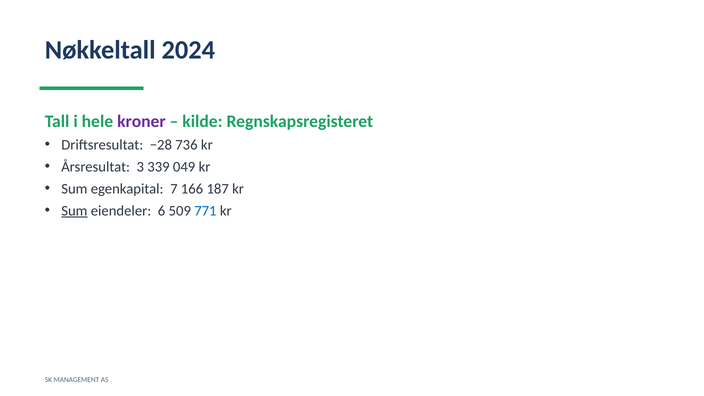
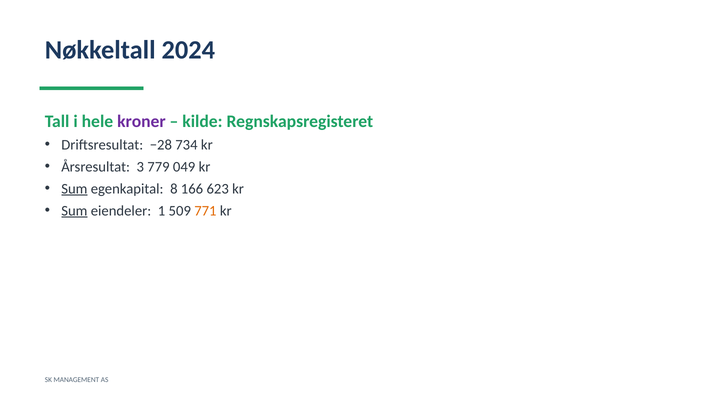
736: 736 -> 734
339: 339 -> 779
Sum at (74, 189) underline: none -> present
7: 7 -> 8
187: 187 -> 623
6: 6 -> 1
771 colour: blue -> orange
